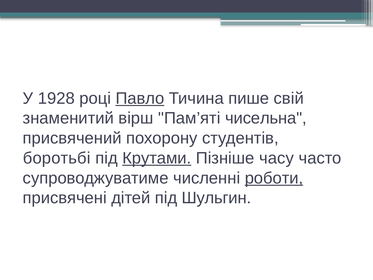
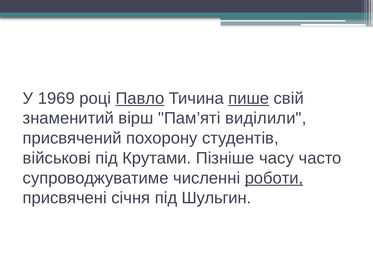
1928: 1928 -> 1969
пише underline: none -> present
чисельна: чисельна -> виділили
боротьбі: боротьбі -> військові
Крутами underline: present -> none
дітей: дітей -> січня
